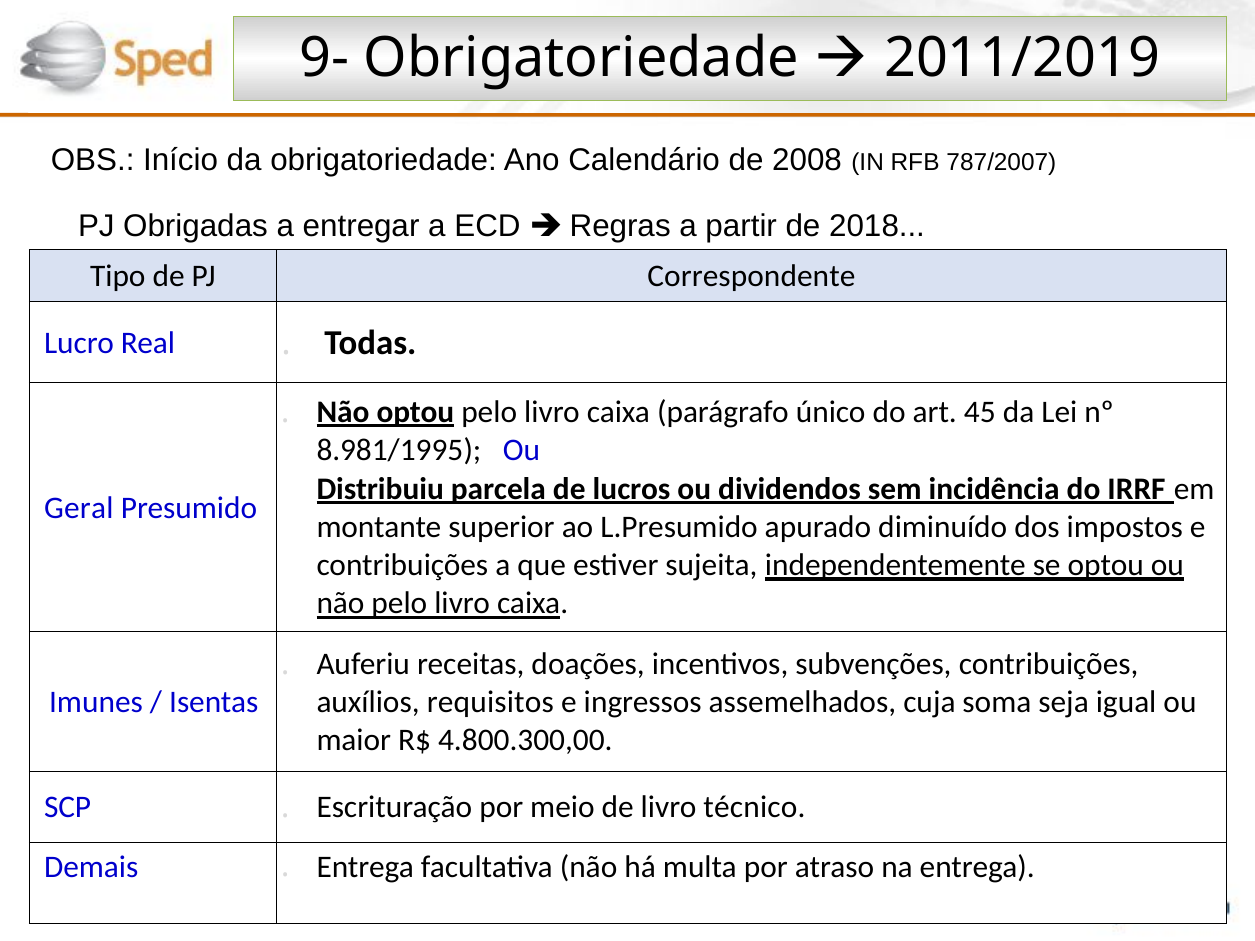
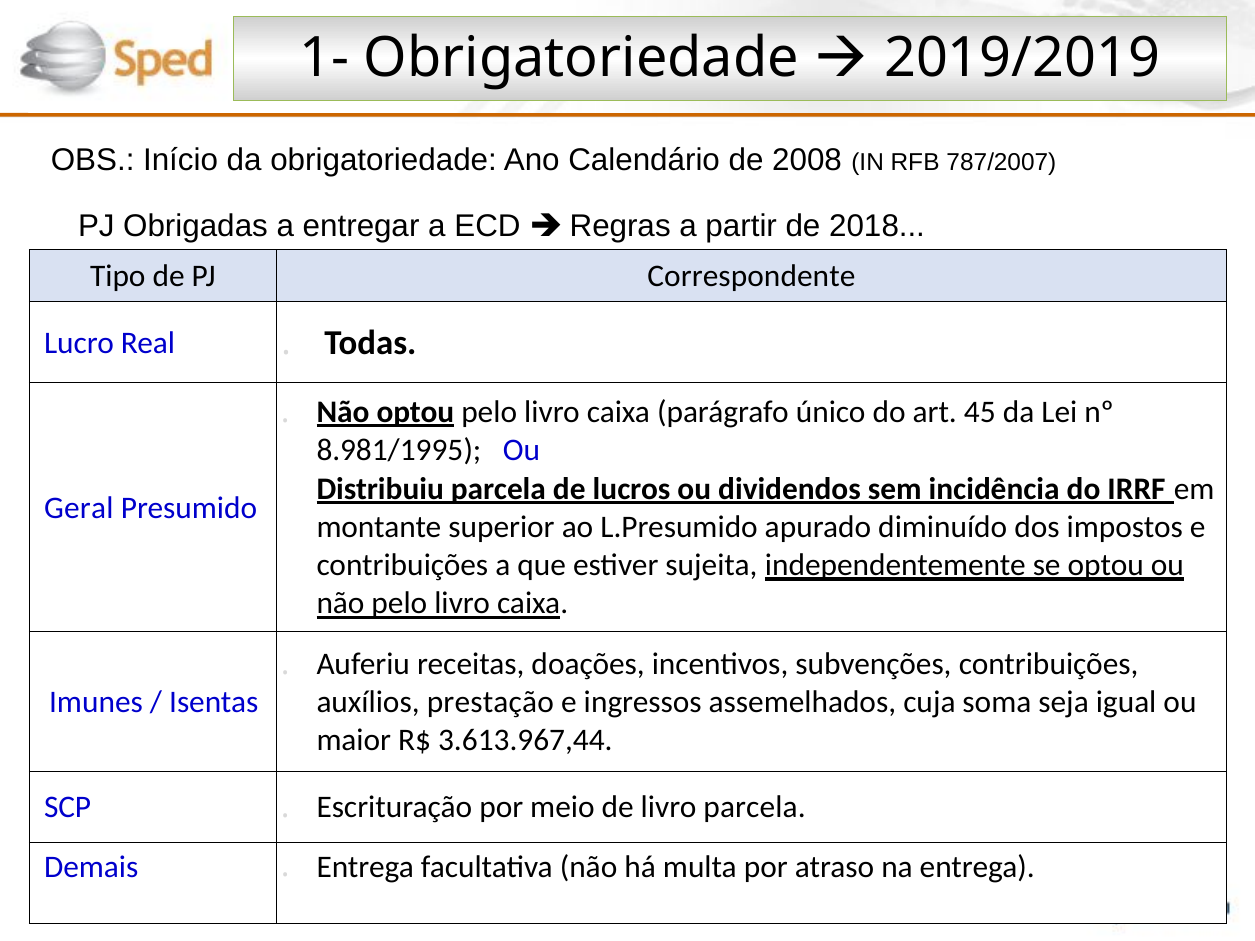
9-: 9- -> 1-
2011/2019: 2011/2019 -> 2019/2019
requisitos: requisitos -> prestação
4.800.300,00: 4.800.300,00 -> 3.613.967,44
livro técnico: técnico -> parcela
